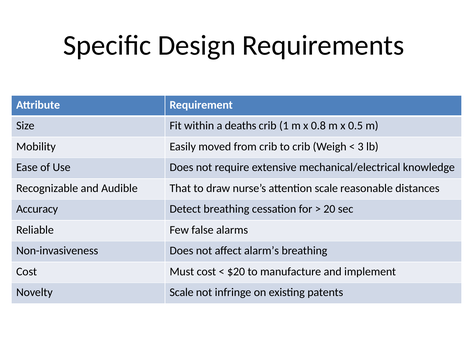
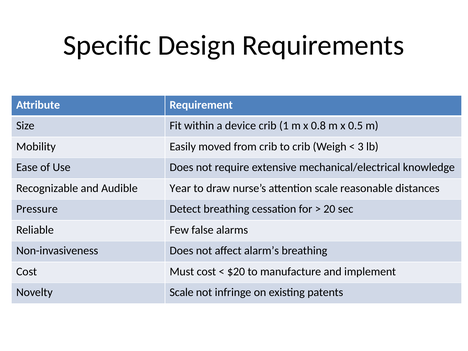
deaths: deaths -> device
That: That -> Year
Accuracy: Accuracy -> Pressure
